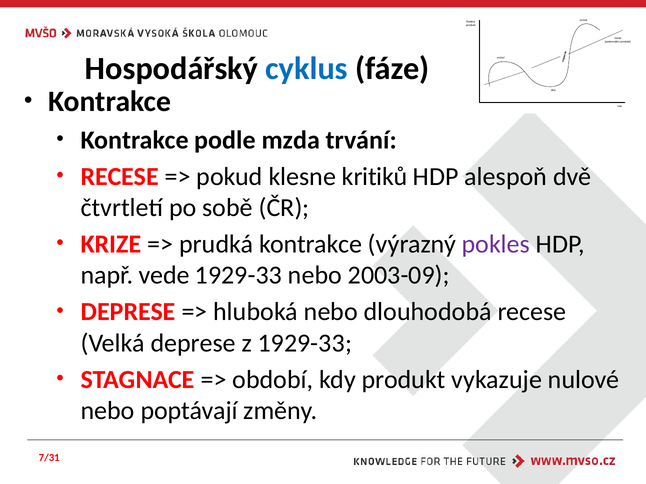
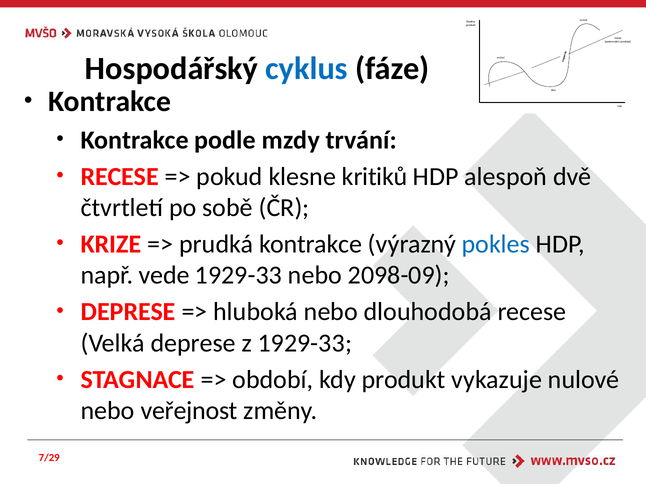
mzda: mzda -> mzdy
pokles colour: purple -> blue
2003-09: 2003-09 -> 2098-09
poptávají: poptávají -> veřejnost
7/31: 7/31 -> 7/29
